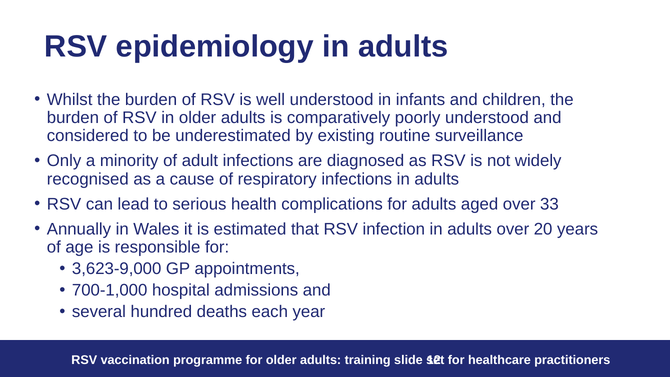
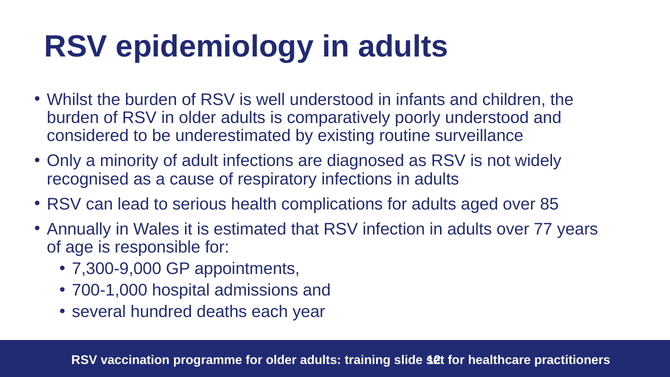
33: 33 -> 85
20: 20 -> 77
3,623-9,000: 3,623-9,000 -> 7,300-9,000
